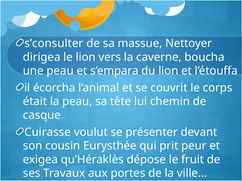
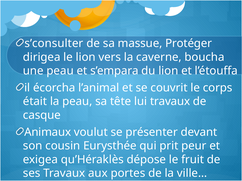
Nettoyer: Nettoyer -> Protéger
lui chemin: chemin -> travaux
Cuirasse: Cuirasse -> Animaux
